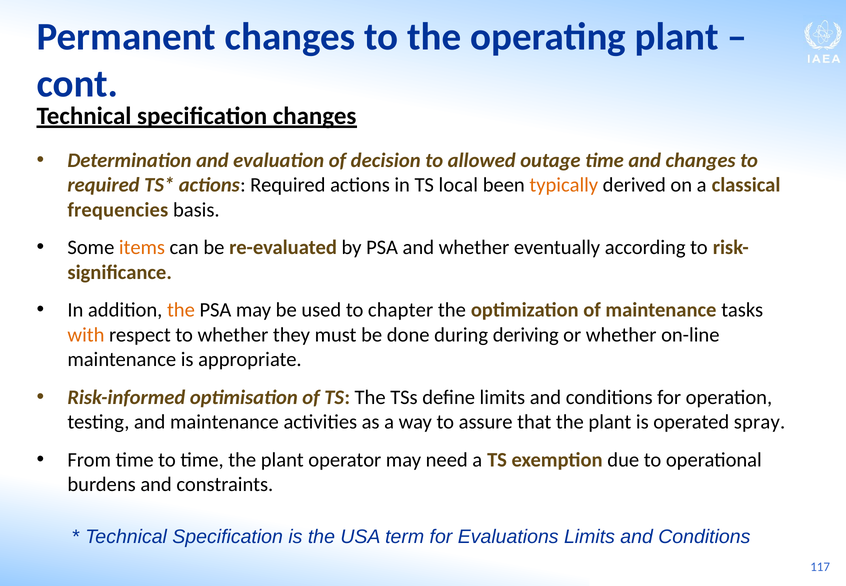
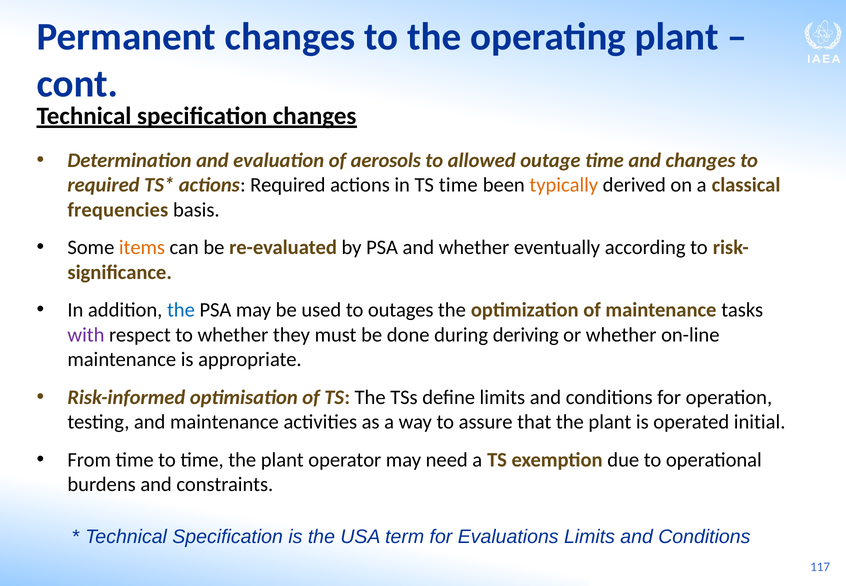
decision: decision -> aerosols
TS local: local -> time
the at (181, 310) colour: orange -> blue
chapter: chapter -> outages
with colour: orange -> purple
spray: spray -> initial
